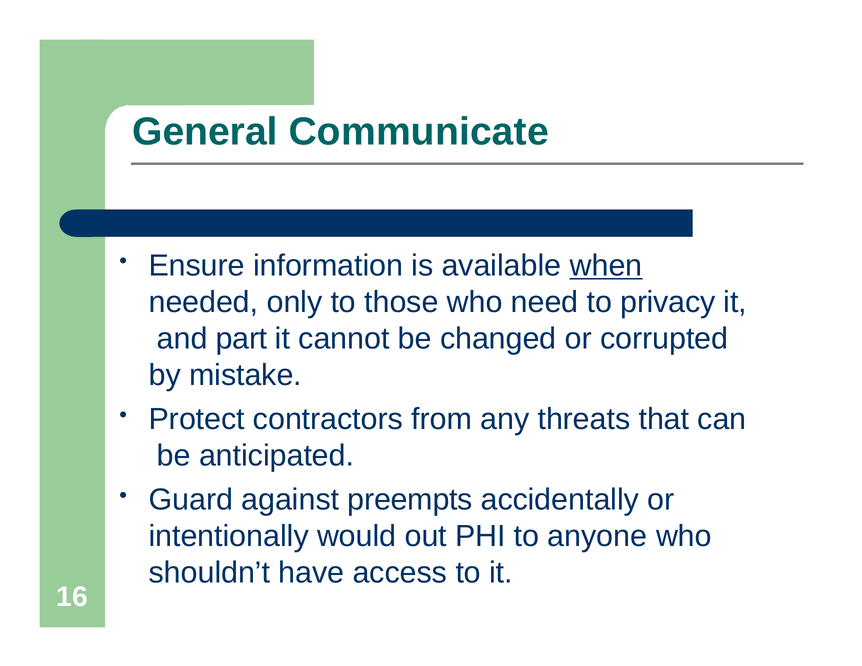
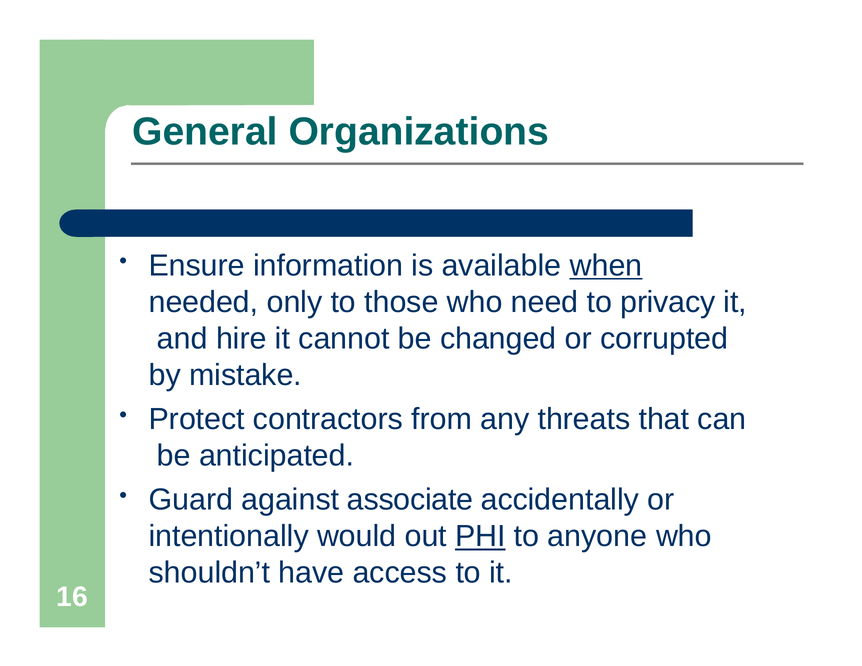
Communicate: Communicate -> Organizations
part: part -> hire
preempts: preempts -> associate
PHI underline: none -> present
